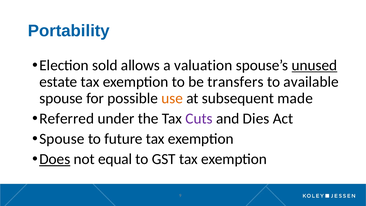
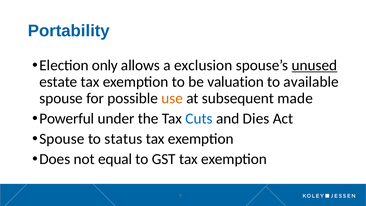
sold: sold -> only
valuation: valuation -> exclusion
transfers: transfers -> valuation
Referred: Referred -> Powerful
Cuts colour: purple -> blue
future: future -> status
Does underline: present -> none
